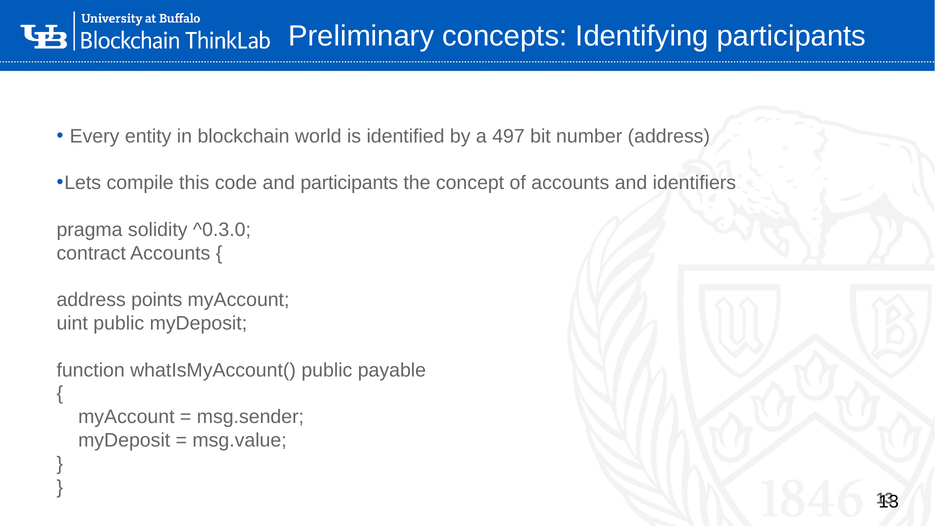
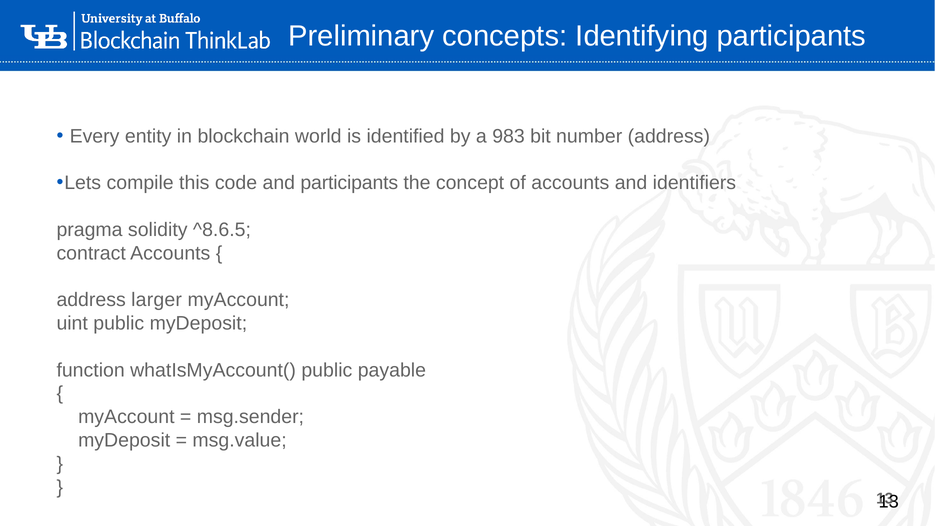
497: 497 -> 983
^0.3.0: ^0.3.0 -> ^8.6.5
points: points -> larger
